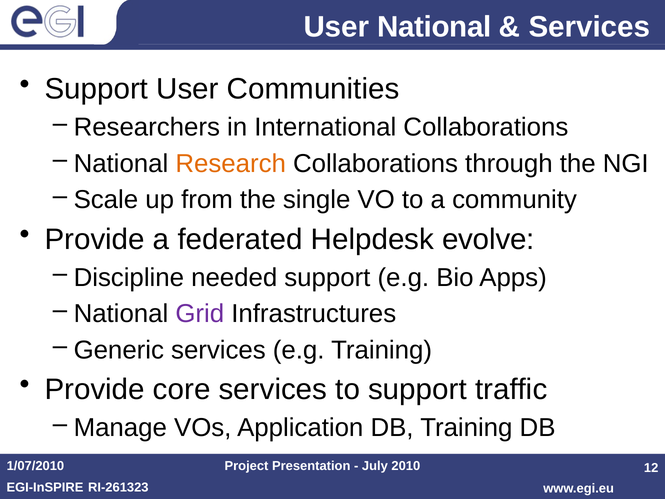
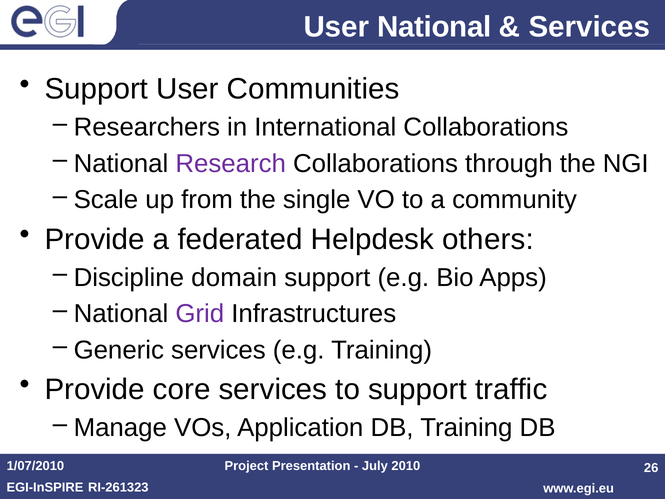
Research colour: orange -> purple
evolve: evolve -> others
needed: needed -> domain
12: 12 -> 26
